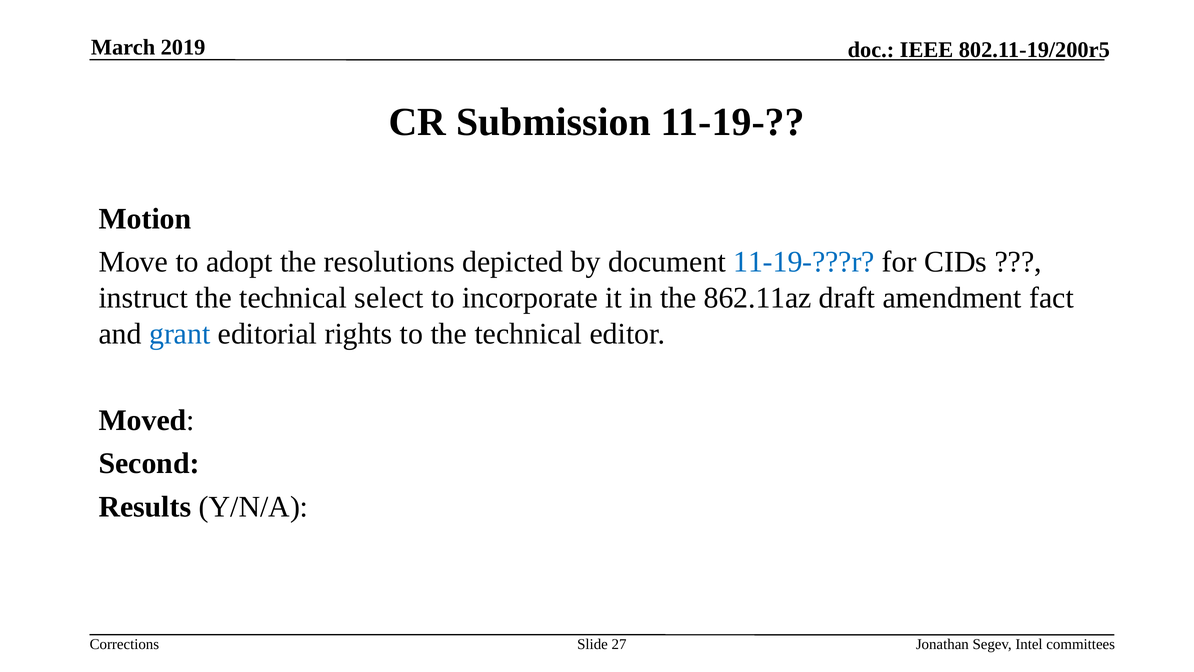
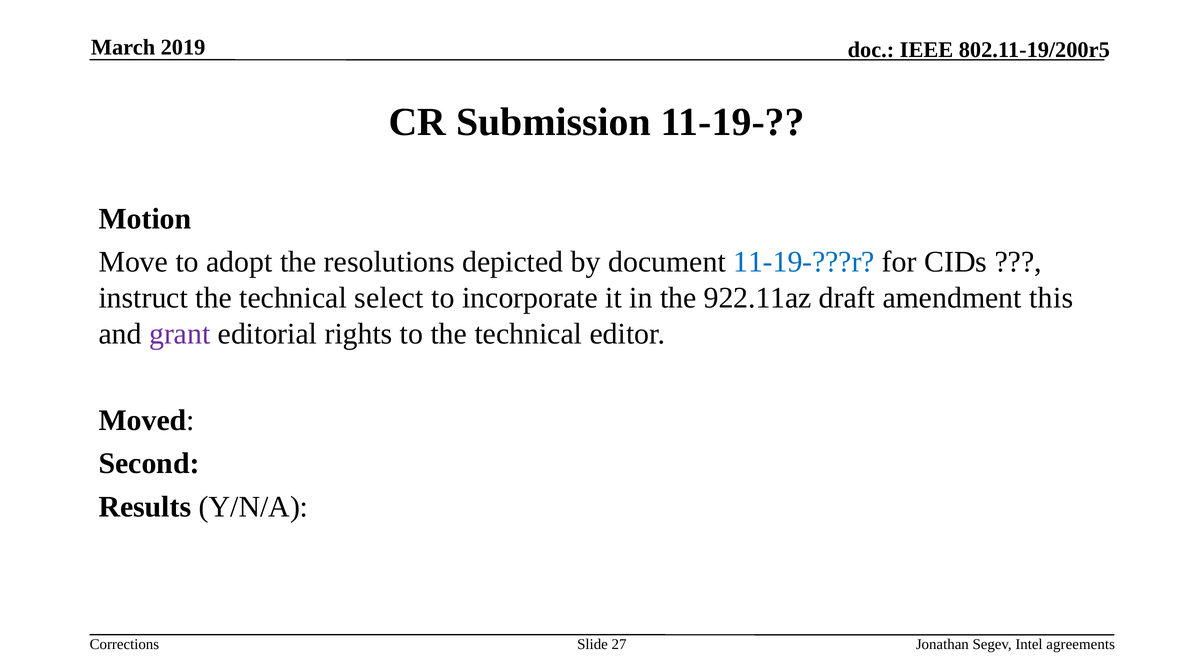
862.11az: 862.11az -> 922.11az
fact: fact -> this
grant colour: blue -> purple
committees: committees -> agreements
